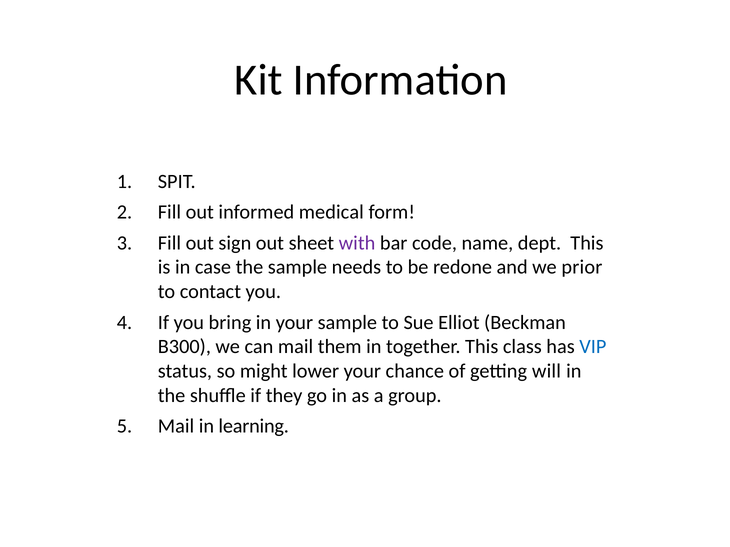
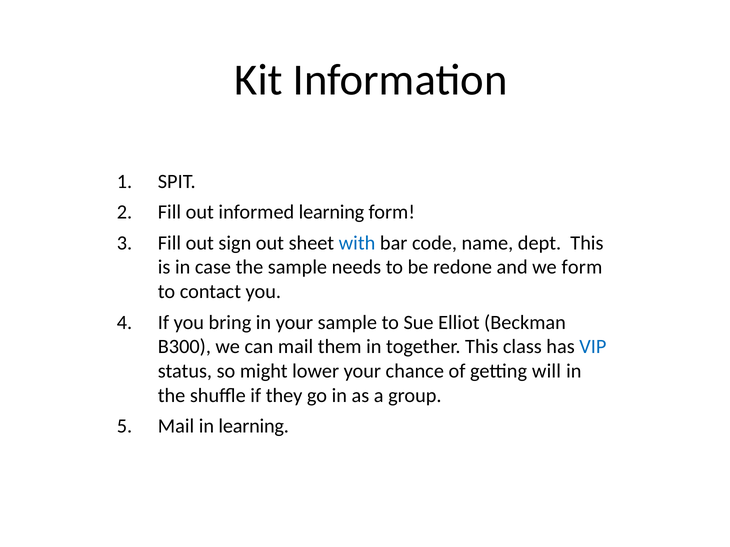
informed medical: medical -> learning
with colour: purple -> blue
we prior: prior -> form
